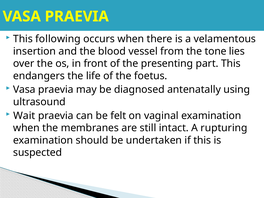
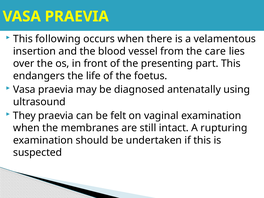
tone: tone -> care
Wait: Wait -> They
